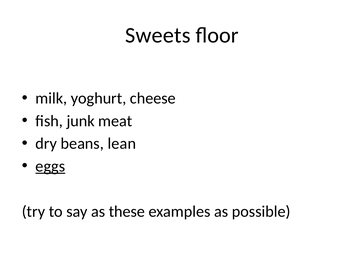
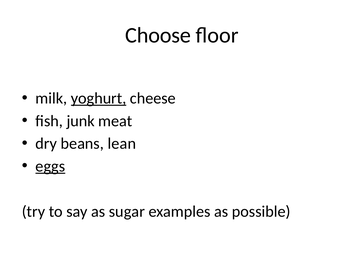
Sweets: Sweets -> Choose
yoghurt underline: none -> present
these: these -> sugar
